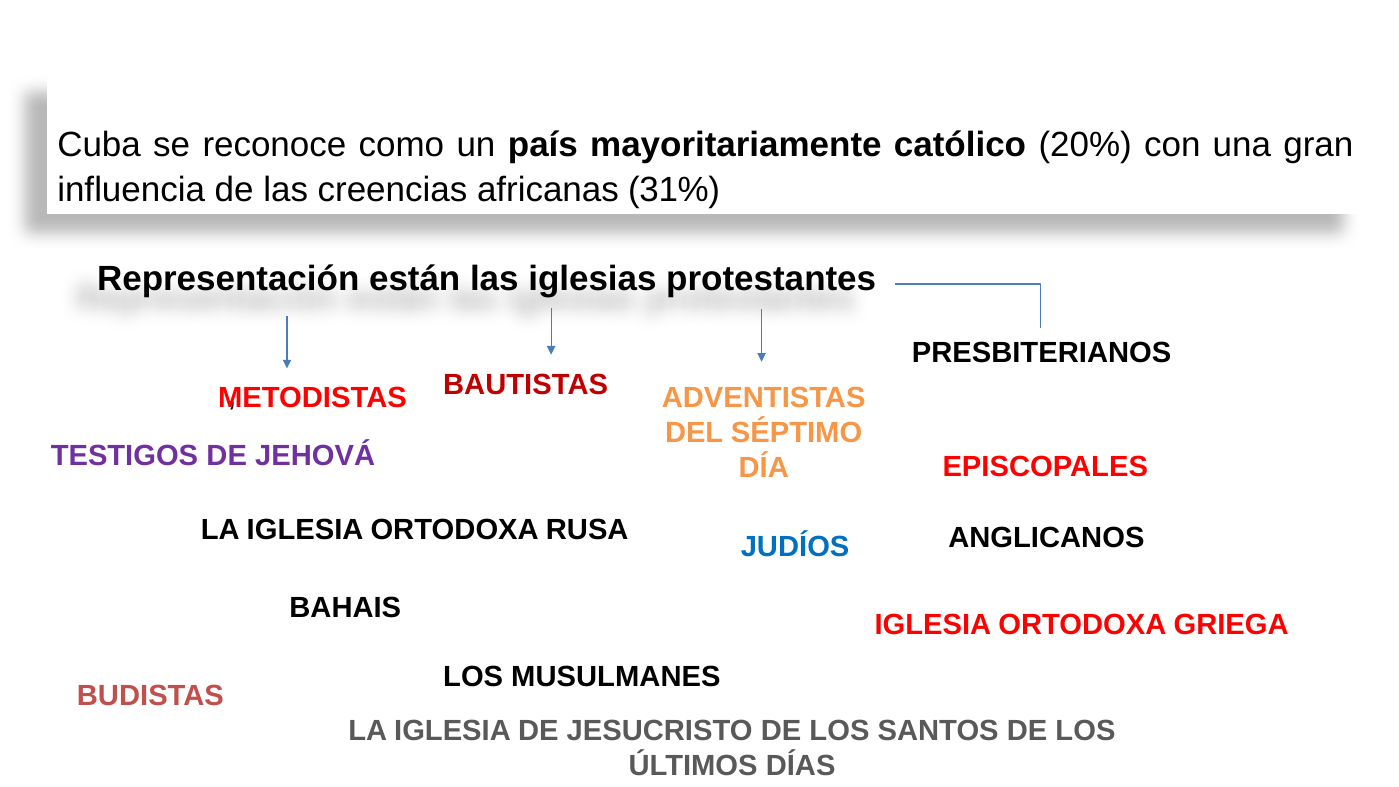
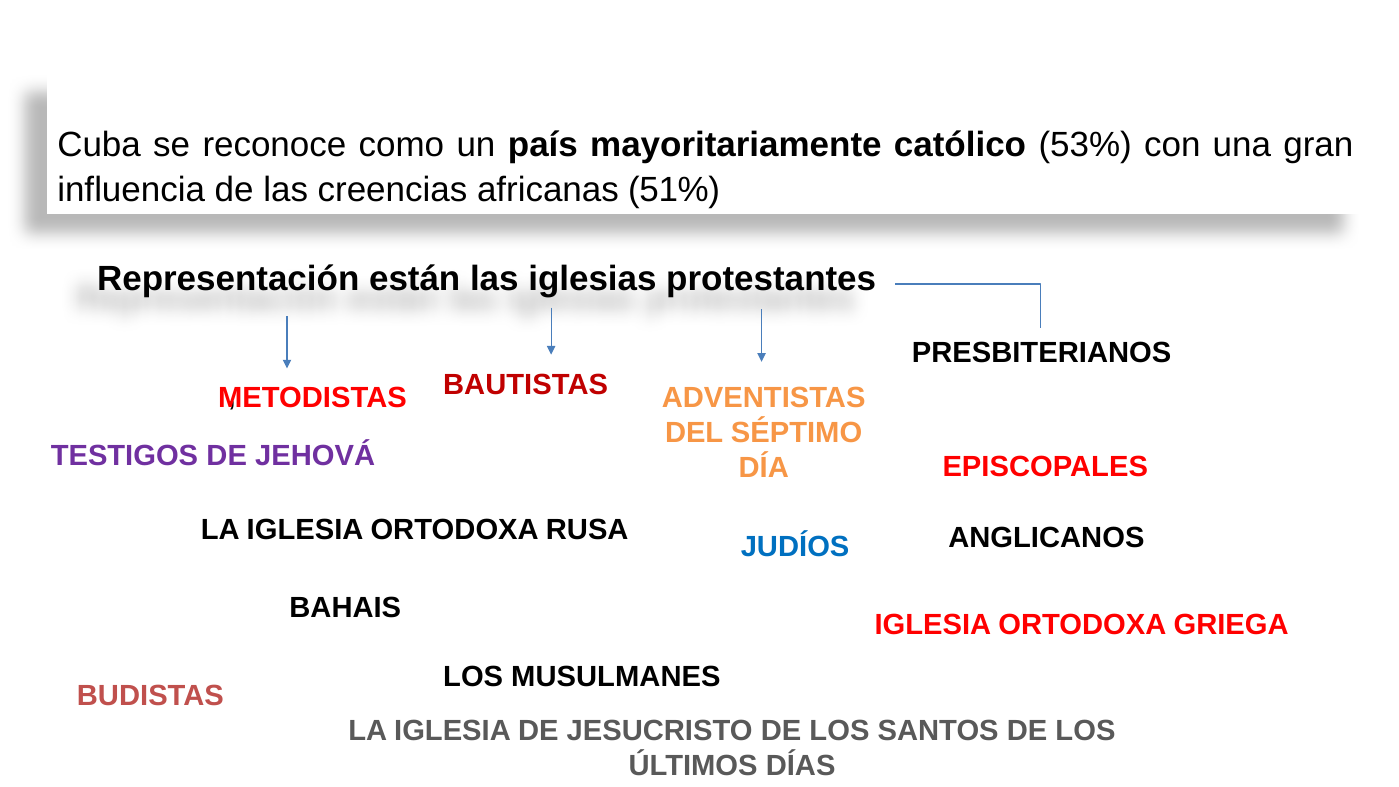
20%: 20% -> 53%
31%: 31% -> 51%
